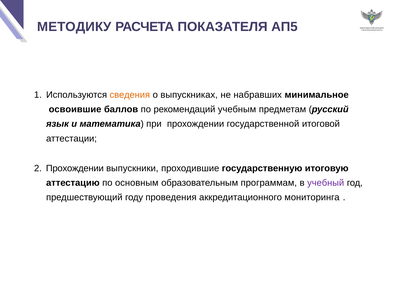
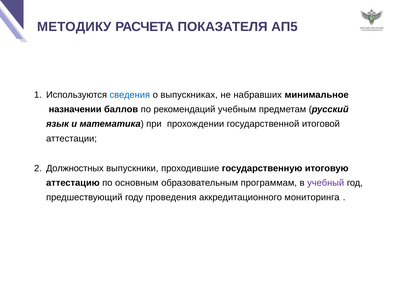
сведения colour: orange -> blue
освоившие: освоившие -> назначении
Прохождении at (75, 169): Прохождении -> Должностных
